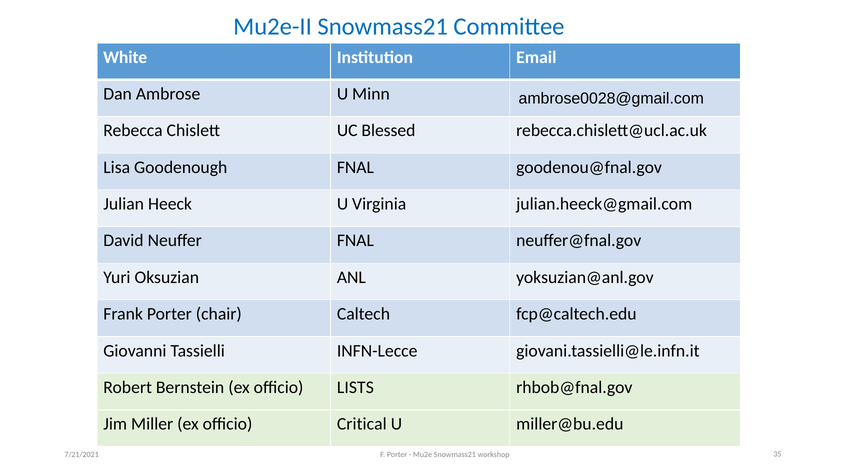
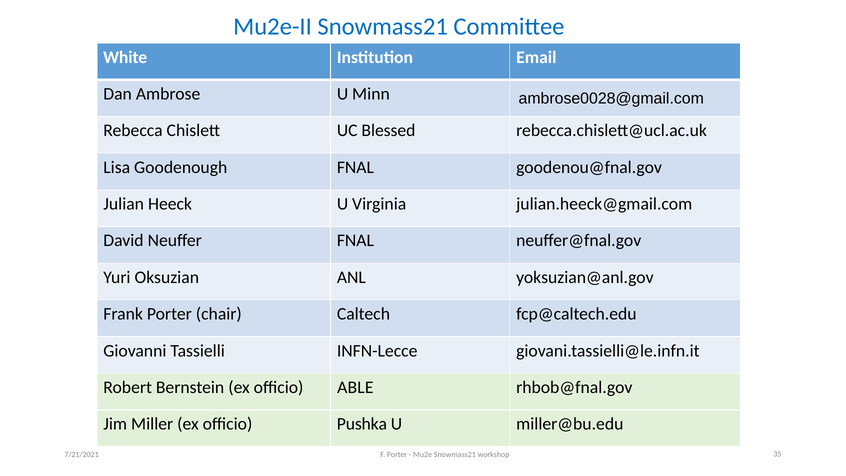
LISTS: LISTS -> ABLE
Critical: Critical -> Pushka
